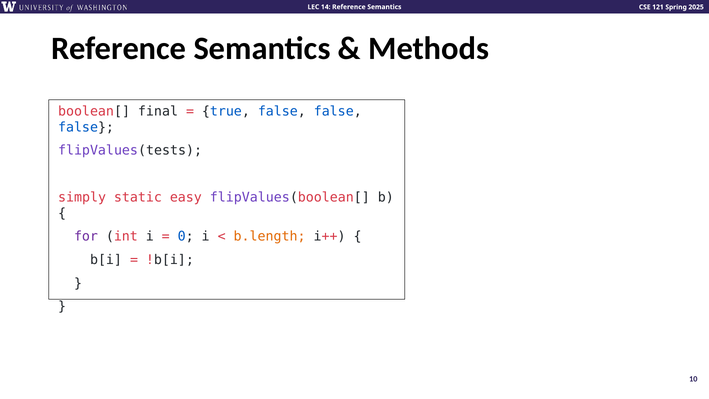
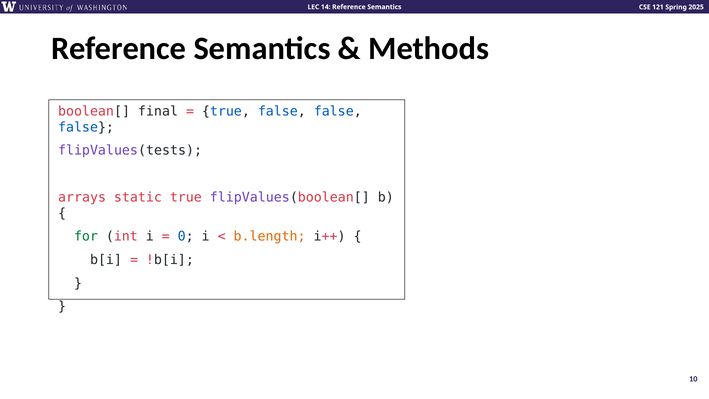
simply: simply -> arrays
static easy: easy -> true
for colour: purple -> green
